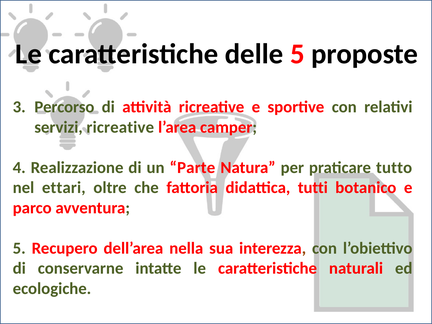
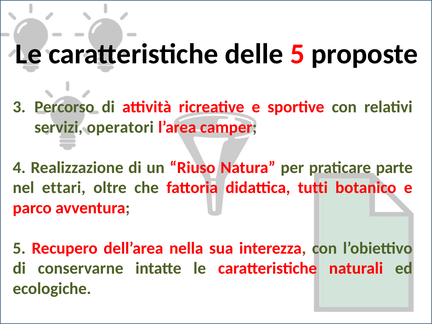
servizi ricreative: ricreative -> operatori
Parte: Parte -> Riuso
tutto: tutto -> parte
